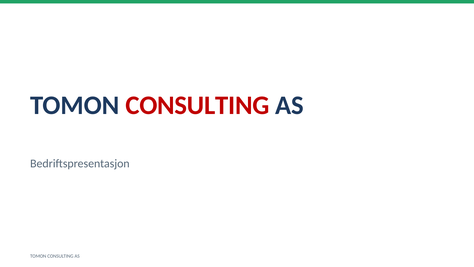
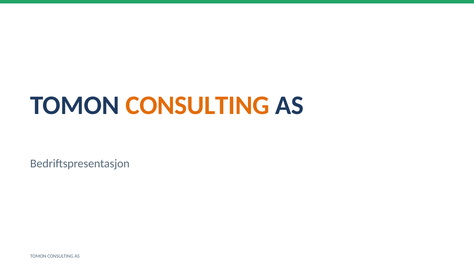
CONSULTING at (197, 105) colour: red -> orange
